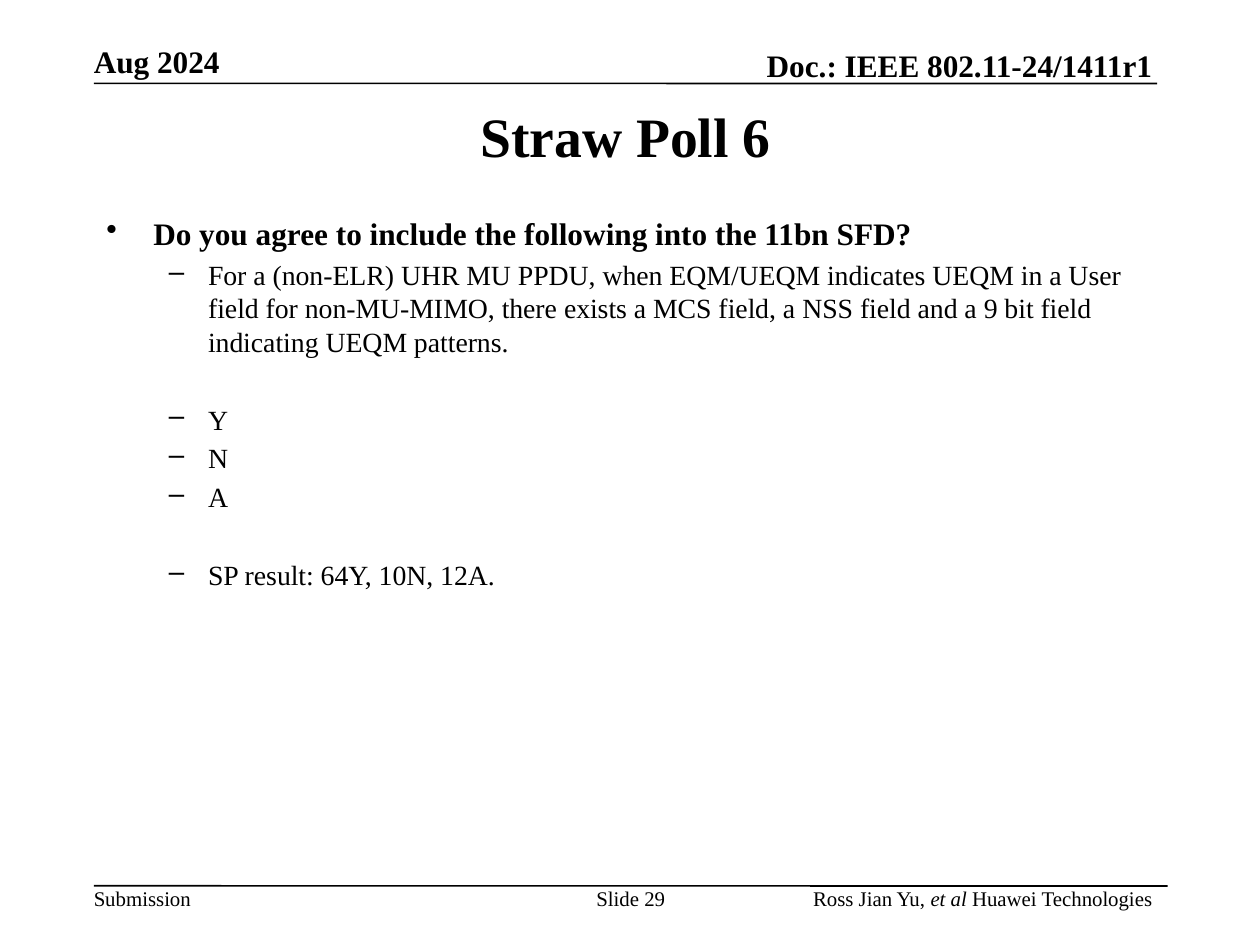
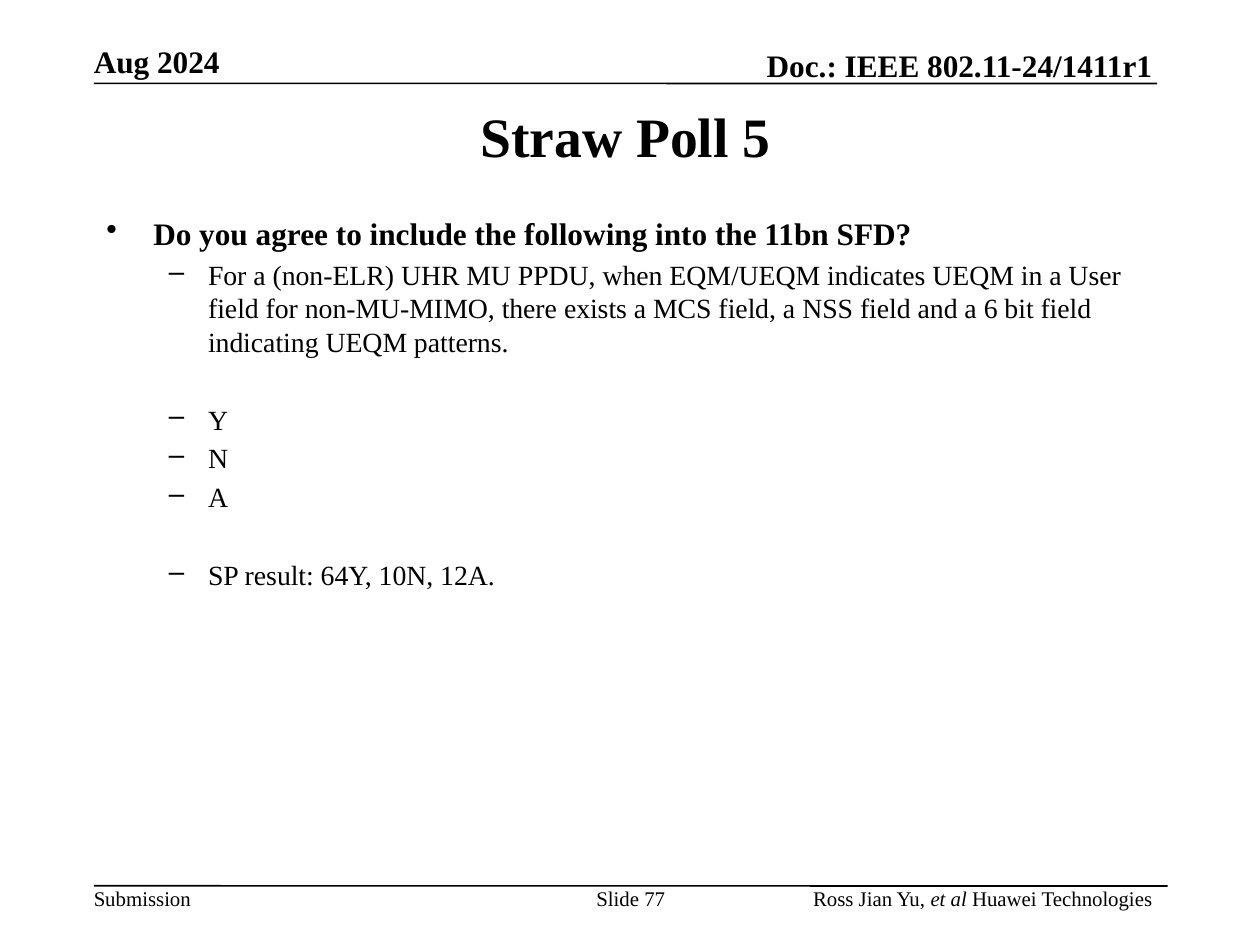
6: 6 -> 5
9: 9 -> 6
29: 29 -> 77
